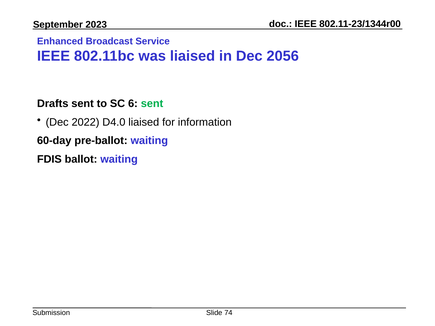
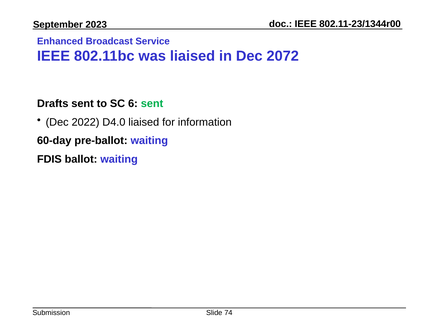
2056: 2056 -> 2072
